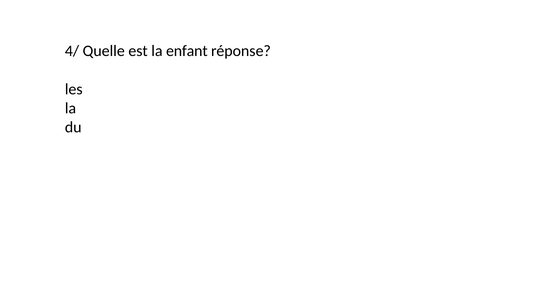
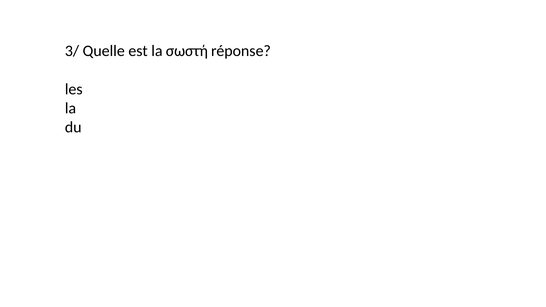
4/: 4/ -> 3/
enfant: enfant -> σωστή
